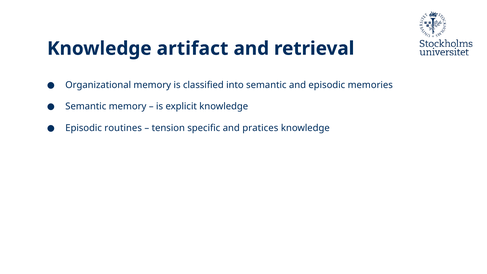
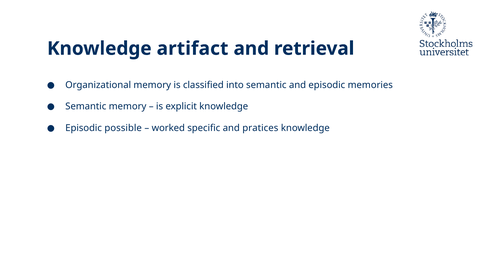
routines: routines -> possible
tension: tension -> worked
